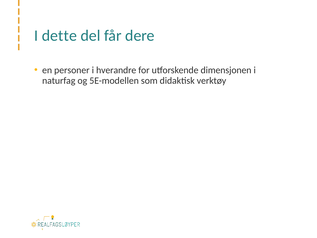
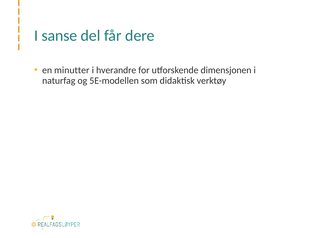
dette: dette -> sanse
personer: personer -> minutter
